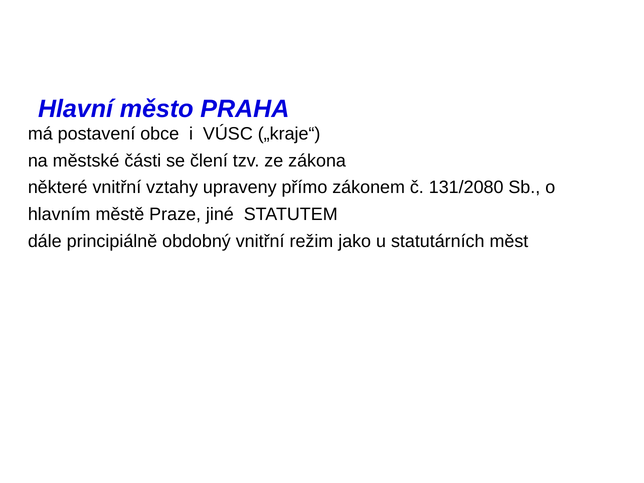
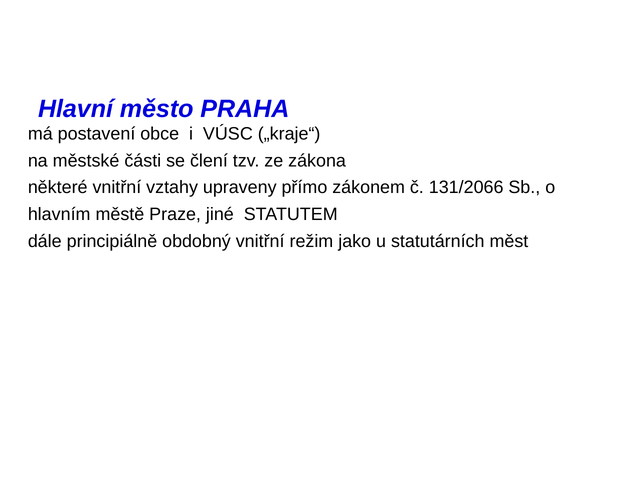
131/2080: 131/2080 -> 131/2066
